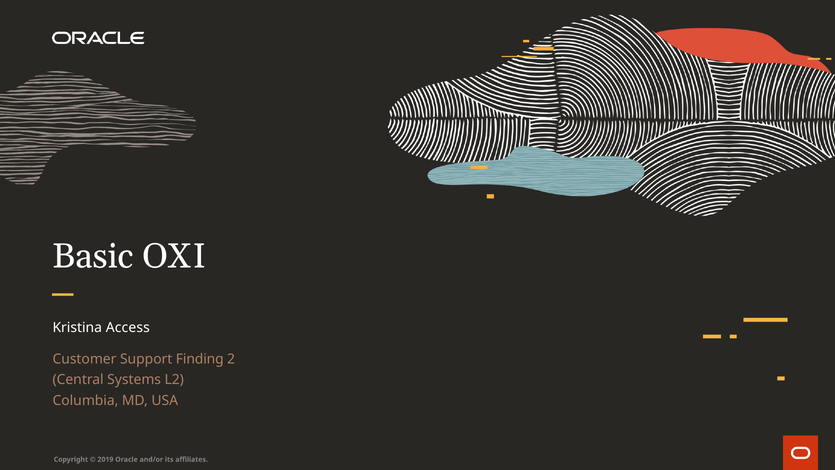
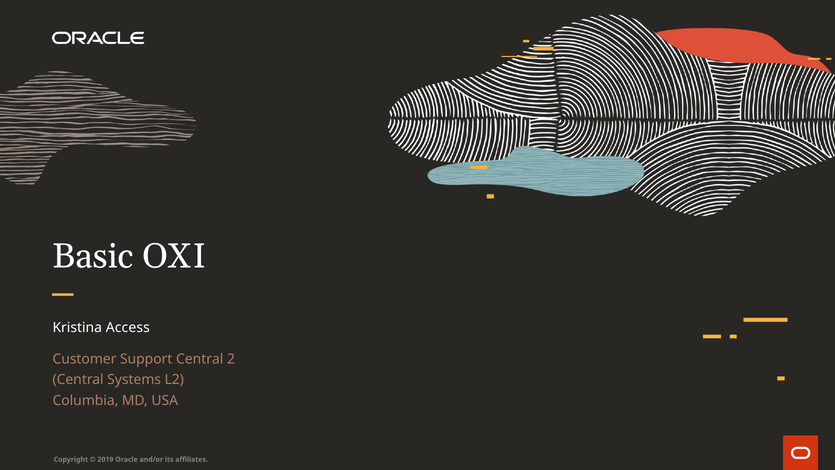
Support Finding: Finding -> Central
